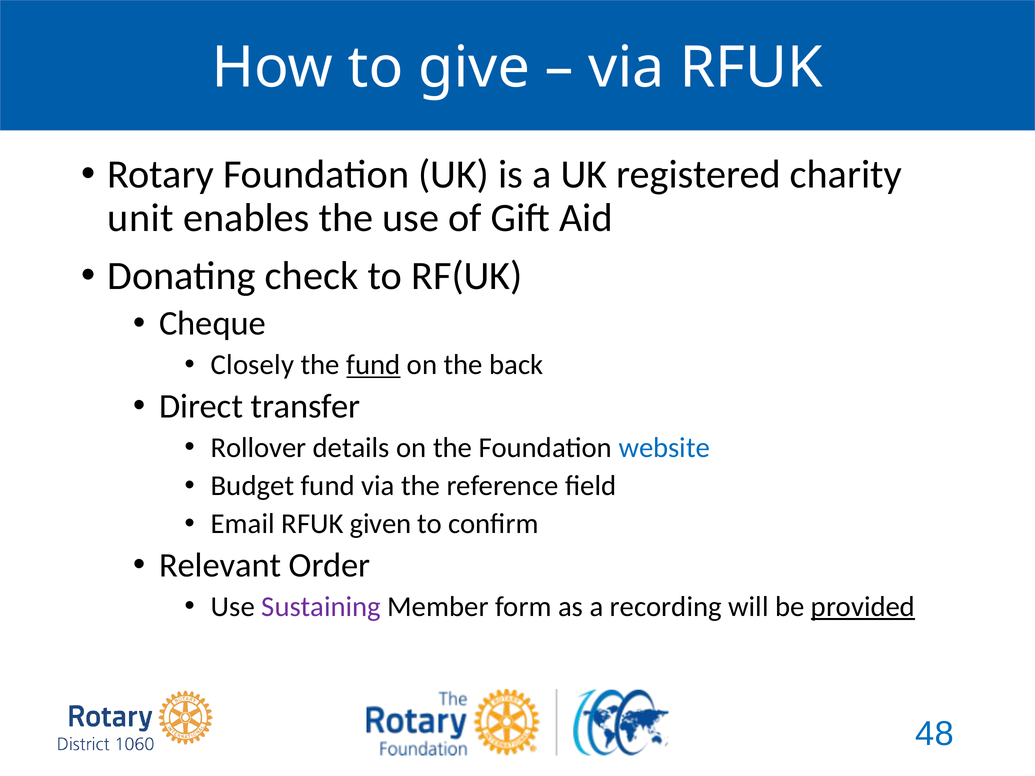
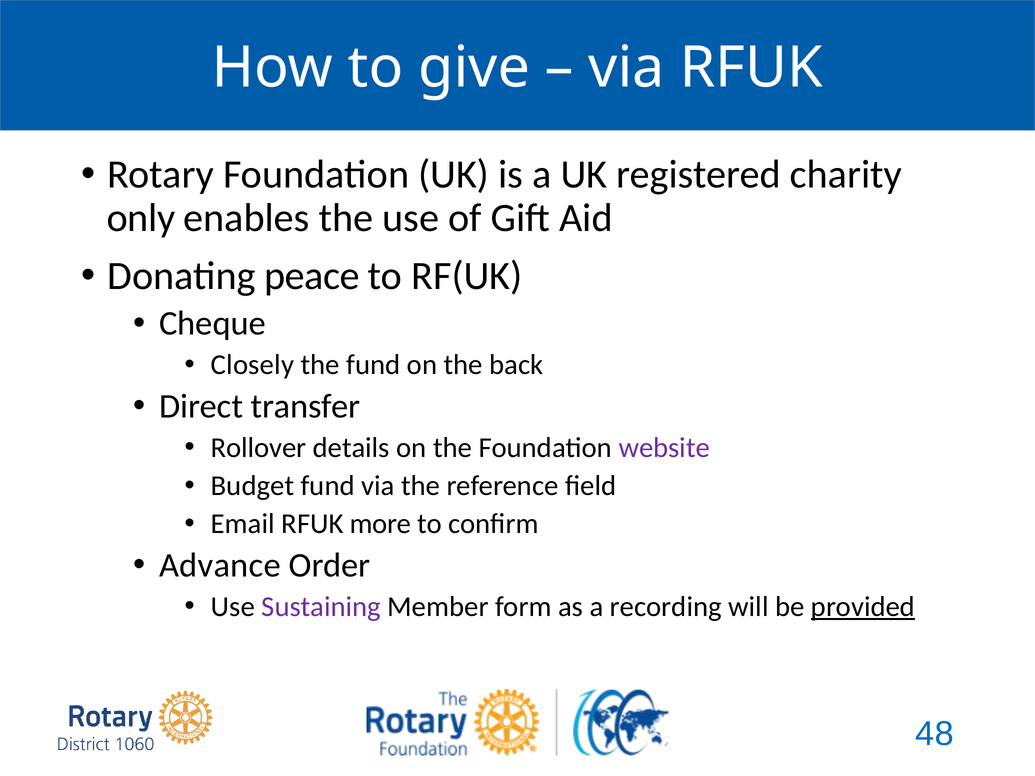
unit: unit -> only
check: check -> peace
fund at (373, 365) underline: present -> none
website colour: blue -> purple
given: given -> more
Relevant: Relevant -> Advance
